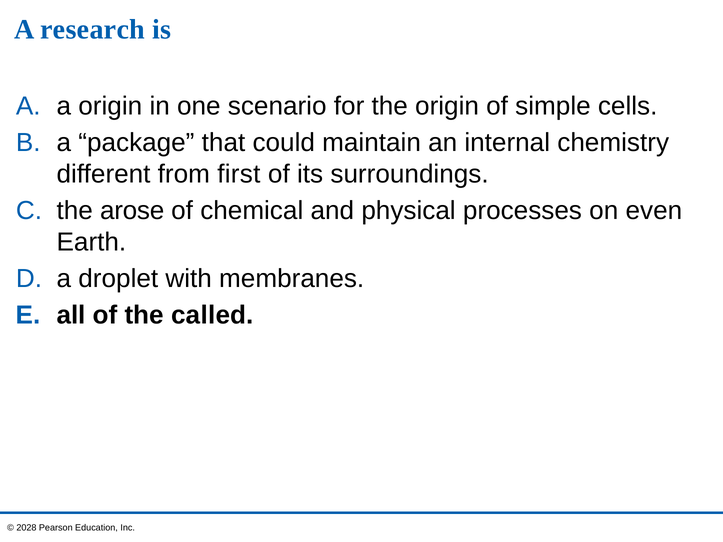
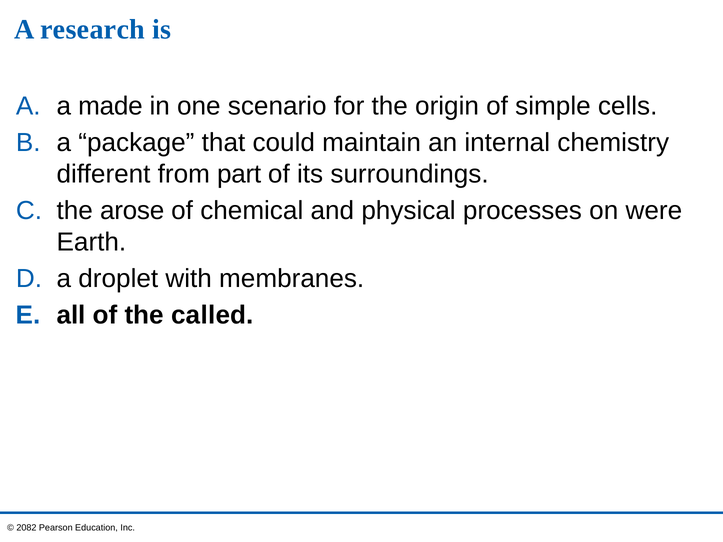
a origin: origin -> made
first: first -> part
even: even -> were
2028: 2028 -> 2082
